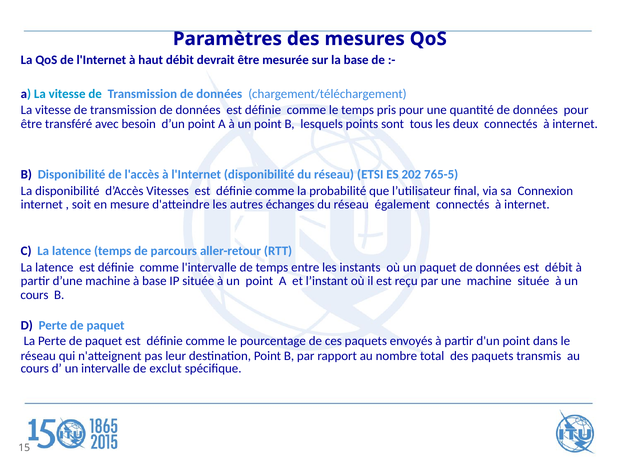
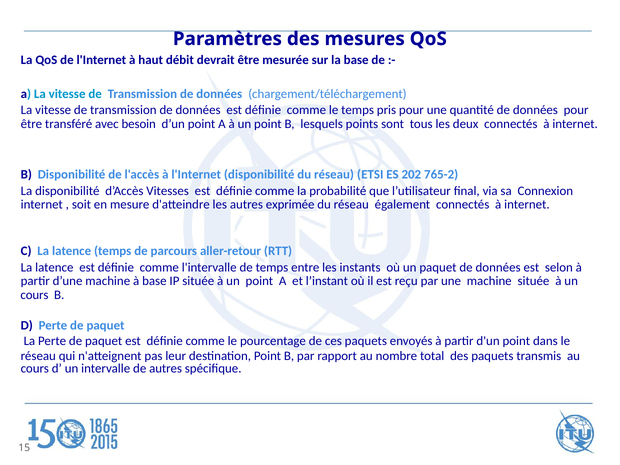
765-5: 765-5 -> 765-2
échanges: échanges -> exprimée
est débit: débit -> selon
de exclut: exclut -> autres
